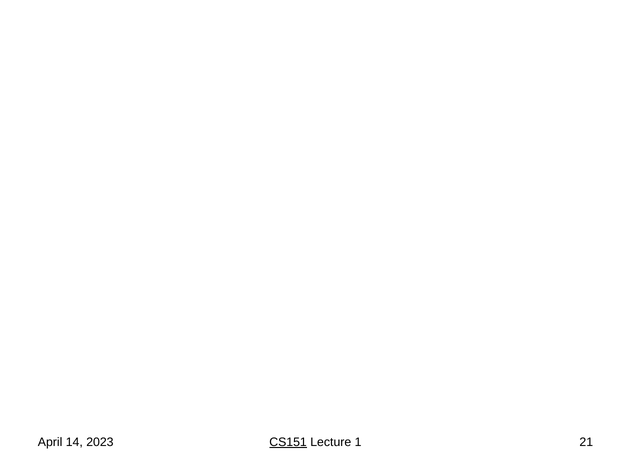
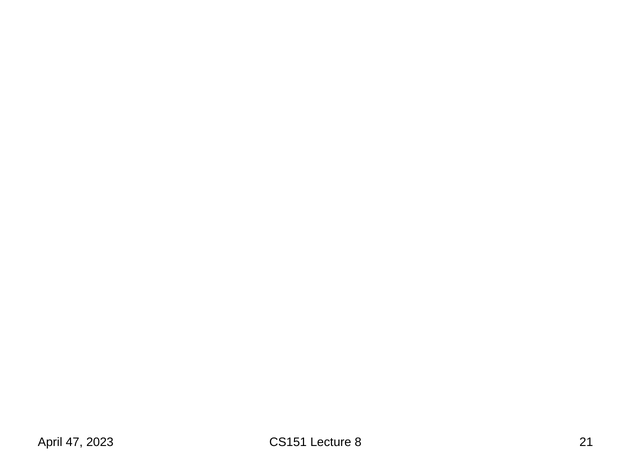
14: 14 -> 47
CS151 underline: present -> none
1: 1 -> 8
